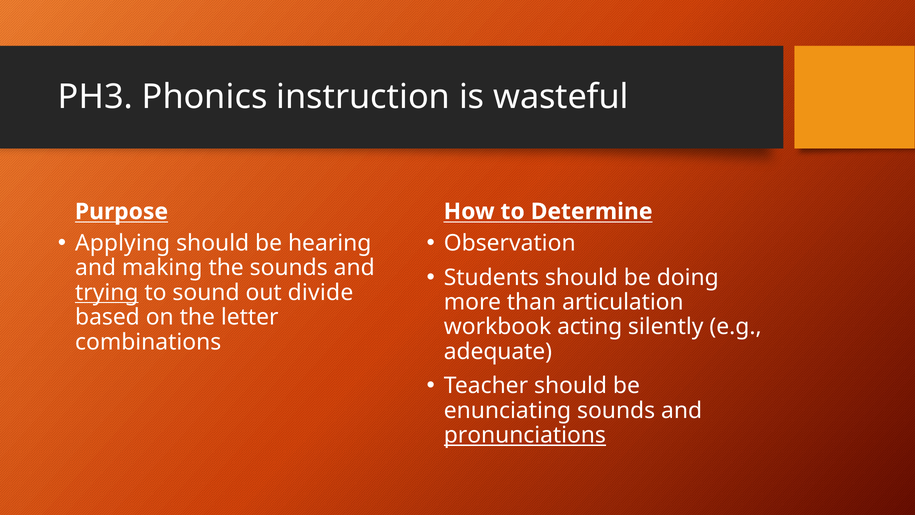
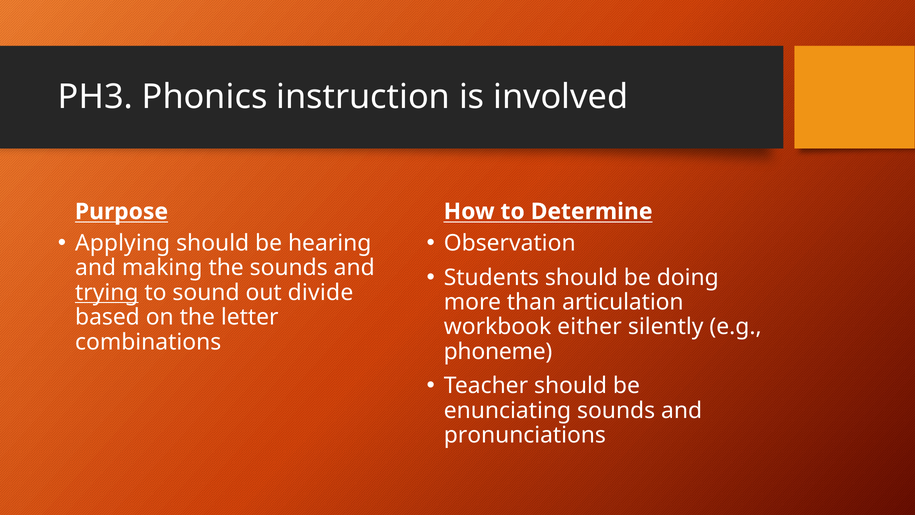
wasteful: wasteful -> involved
acting: acting -> either
adequate: adequate -> phoneme
pronunciations underline: present -> none
